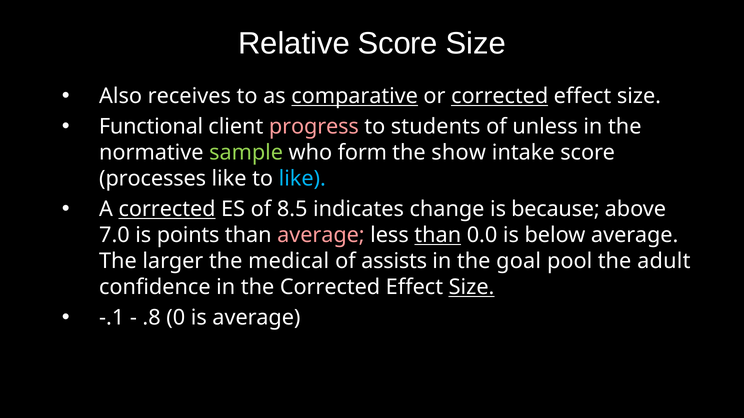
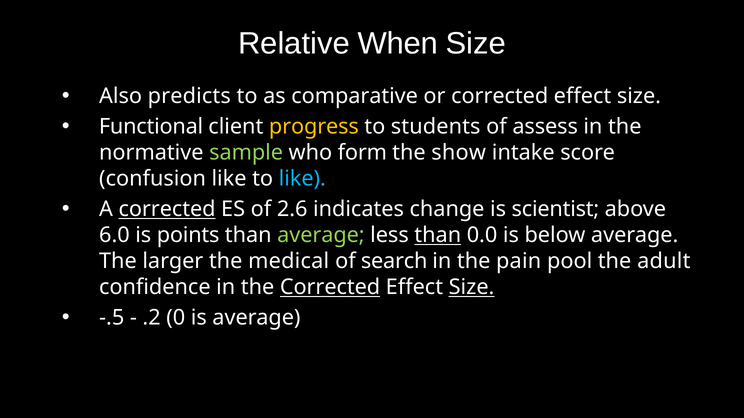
Relative Score: Score -> When
receives: receives -> predicts
comparative underline: present -> none
corrected at (500, 96) underline: present -> none
progress colour: pink -> yellow
unless: unless -> assess
processes: processes -> confusion
8.5: 8.5 -> 2.6
because: because -> scientist
7.0: 7.0 -> 6.0
average at (321, 235) colour: pink -> light green
assists: assists -> search
goal: goal -> pain
Corrected at (330, 287) underline: none -> present
-.1: -.1 -> -.5
.8: .8 -> .2
